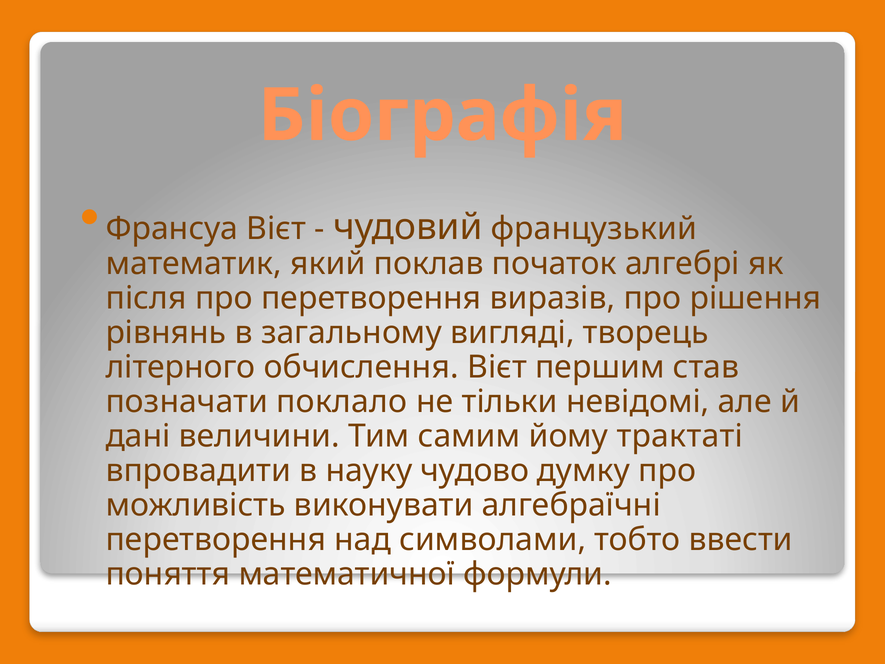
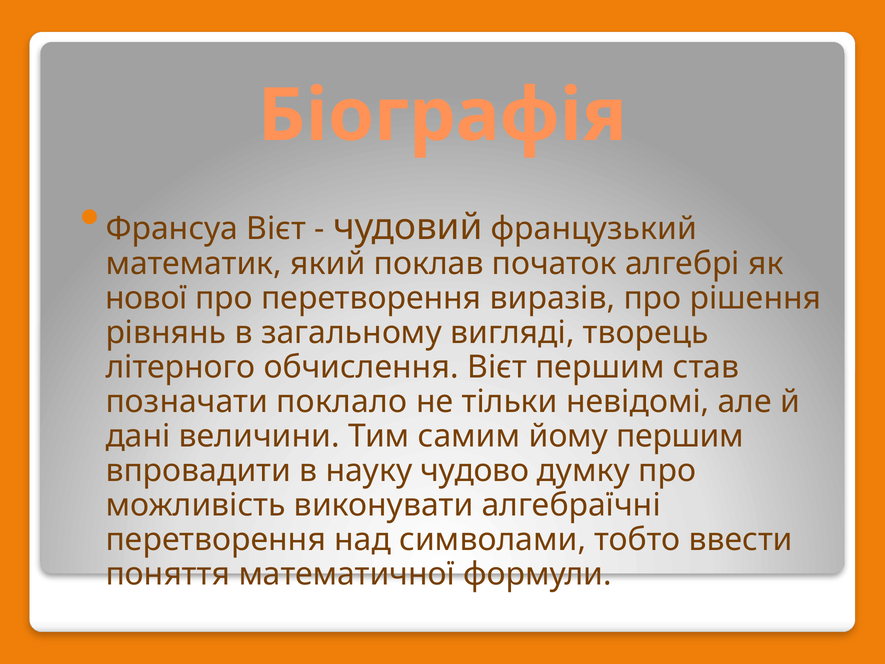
після: після -> нової
йому трактаті: трактаті -> першим
